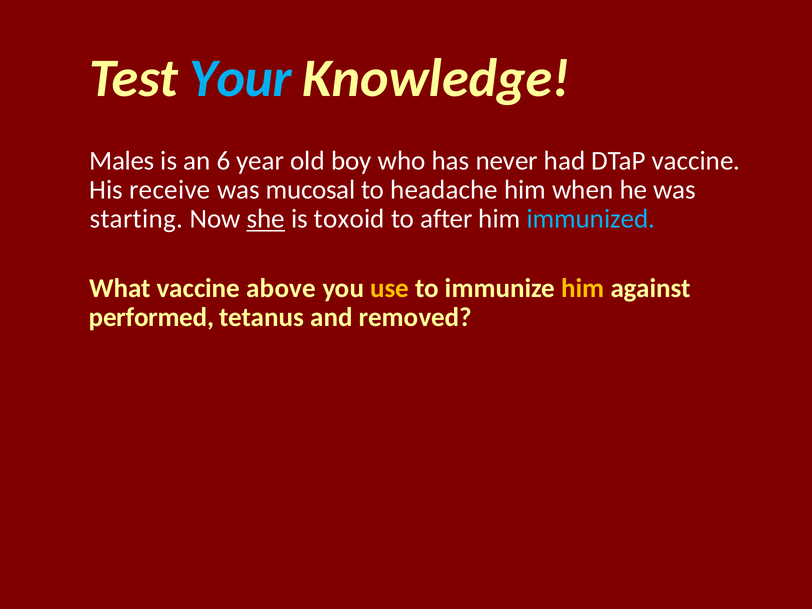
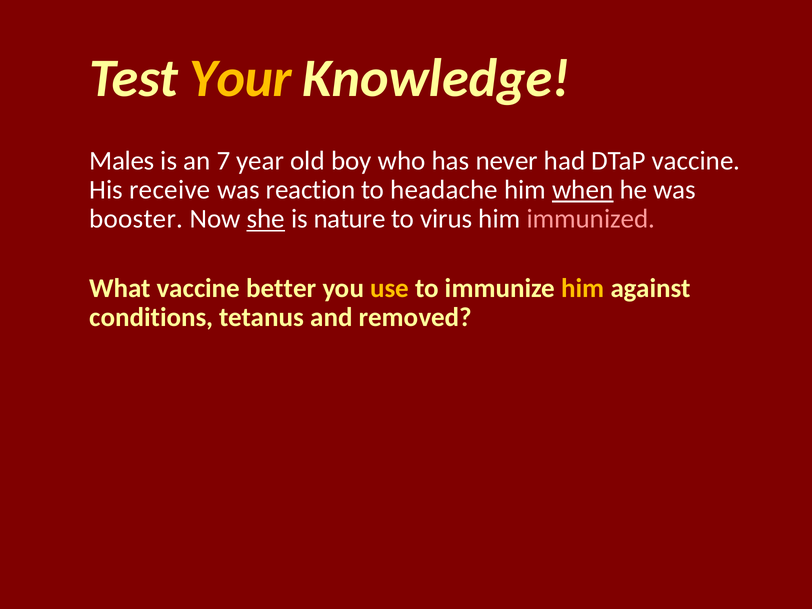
Your colour: light blue -> yellow
6: 6 -> 7
mucosal: mucosal -> reaction
when underline: none -> present
starting: starting -> booster
toxoid: toxoid -> nature
after: after -> virus
immunized colour: light blue -> pink
above: above -> better
performed: performed -> conditions
